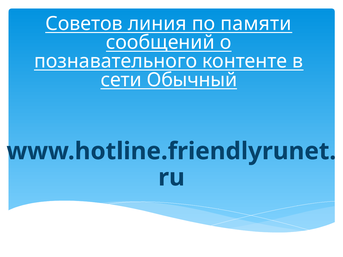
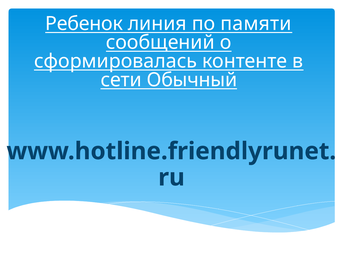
Советов: Советов -> Ребенок
познавательного: познавательного -> сформировалась
